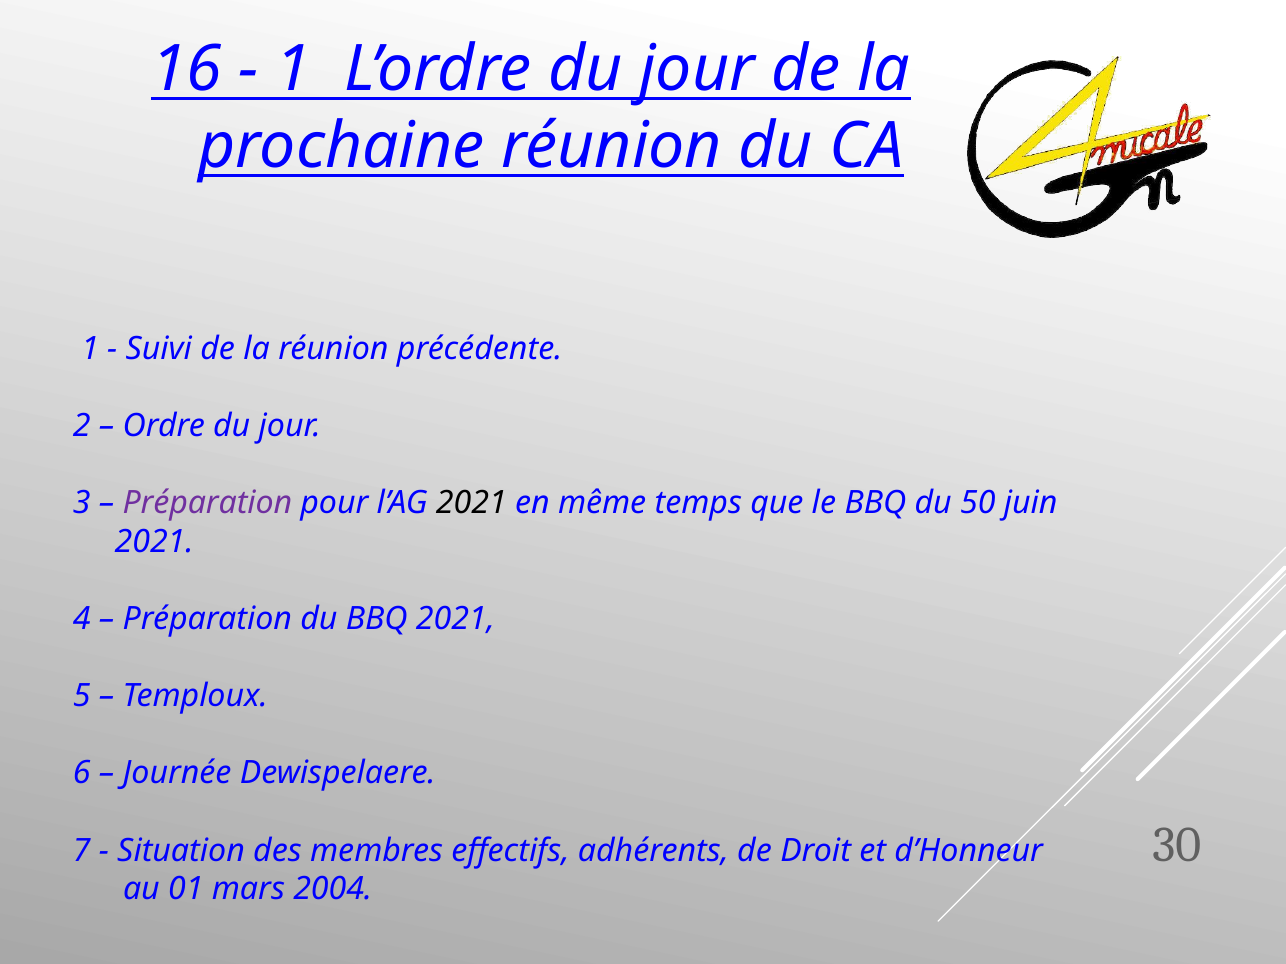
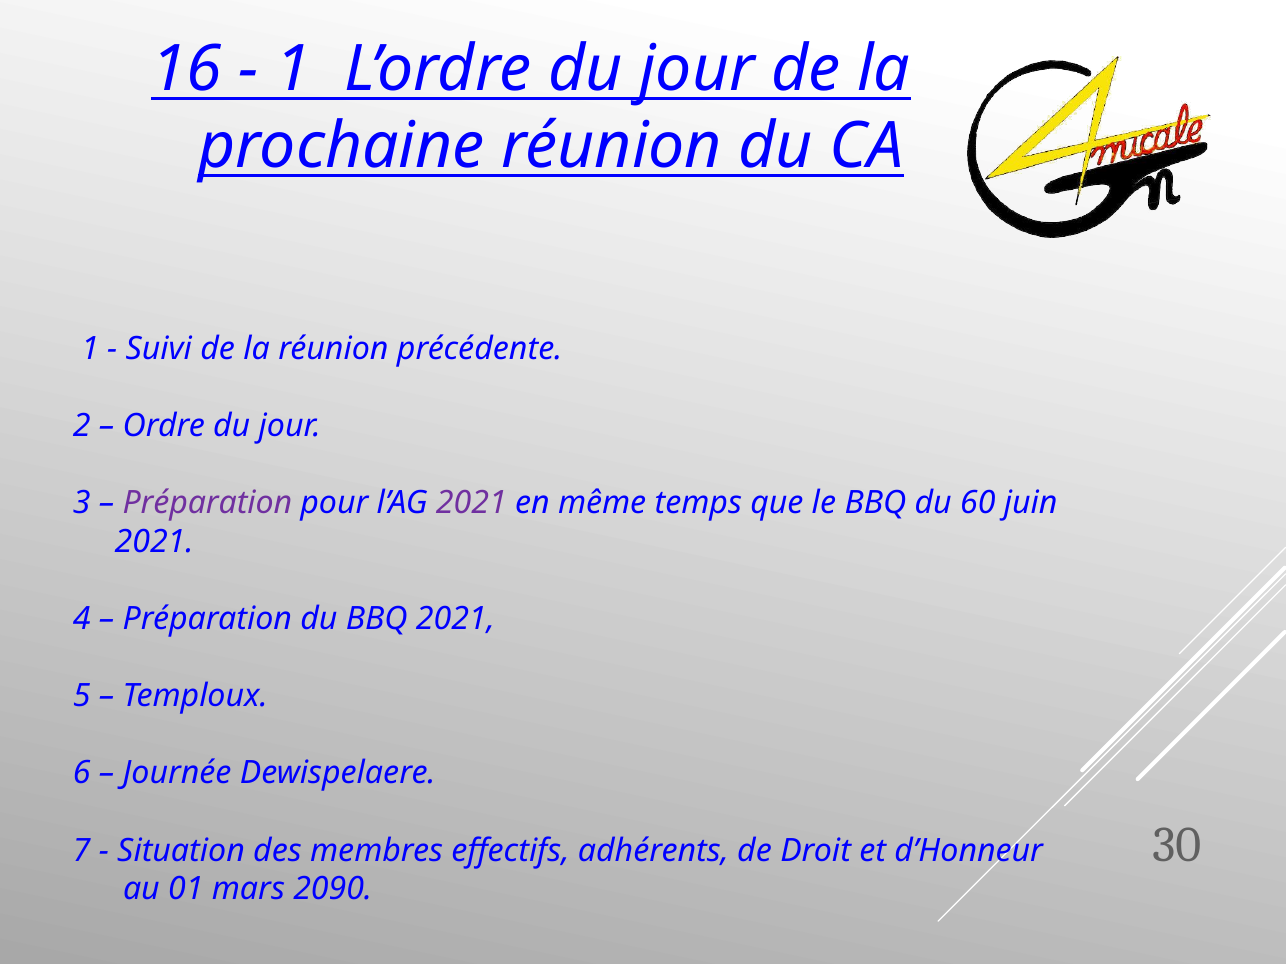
2021 at (471, 504) colour: black -> purple
50: 50 -> 60
2004: 2004 -> 2090
